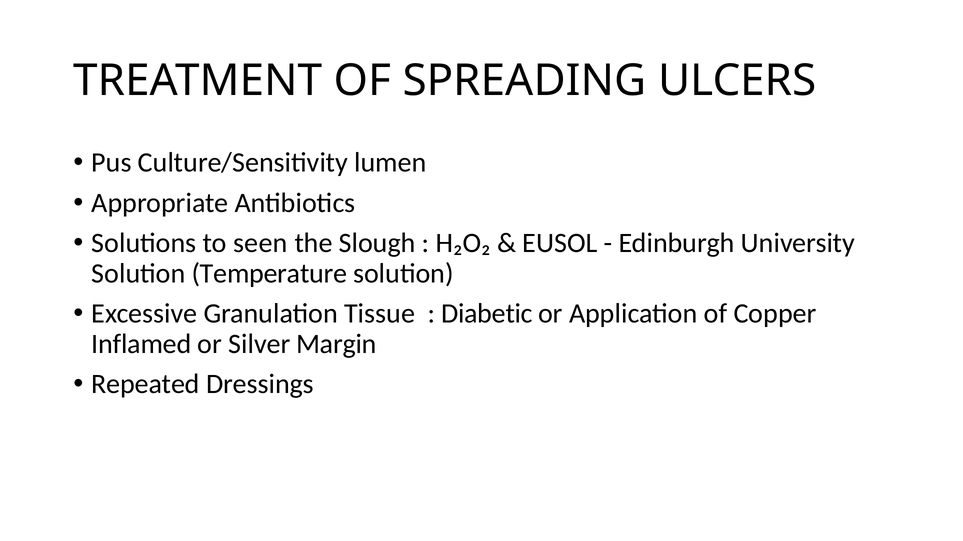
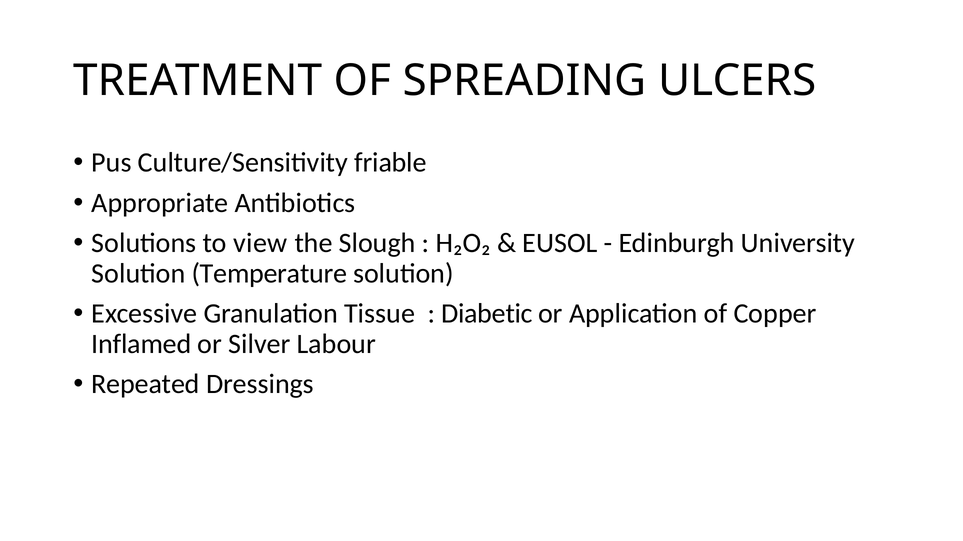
lumen: lumen -> friable
seen: seen -> view
Margin: Margin -> Labour
